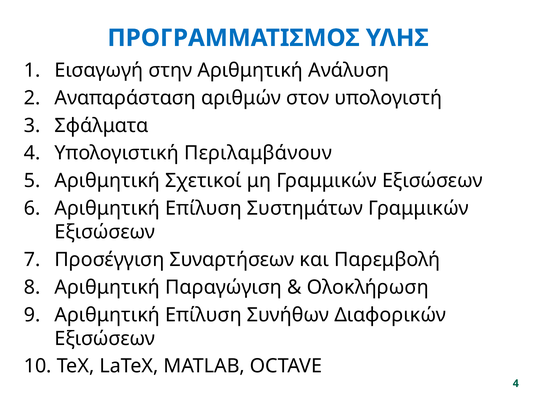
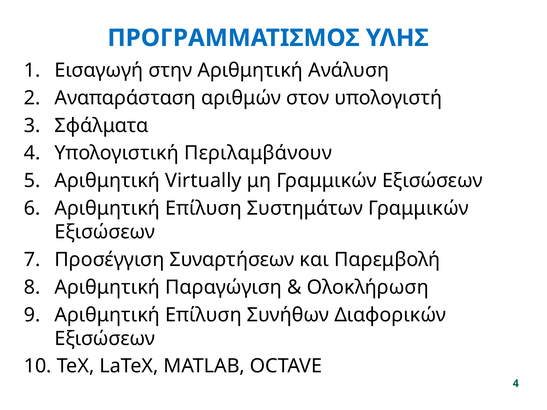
Σχετικοί: Σχετικοί -> Virtually
